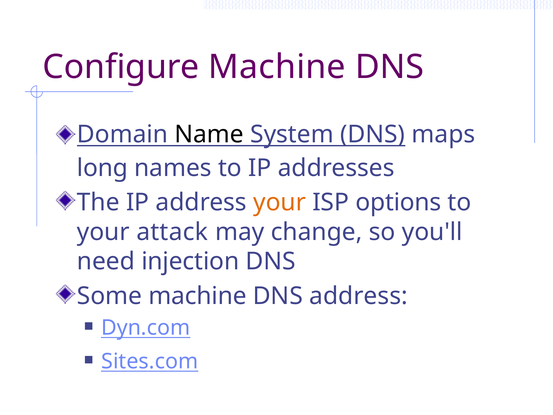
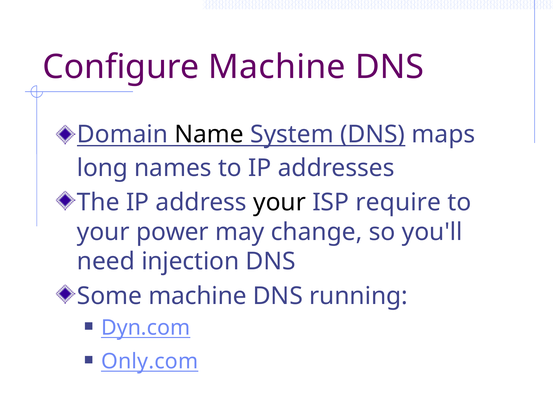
your at (280, 202) colour: orange -> black
options: options -> require
attack: attack -> power
DNS address: address -> running
Sites.com: Sites.com -> Only.com
